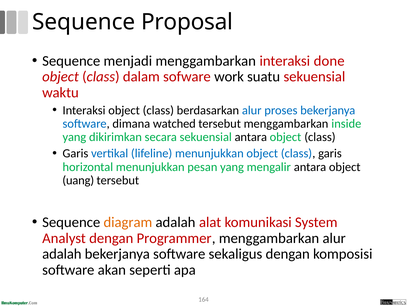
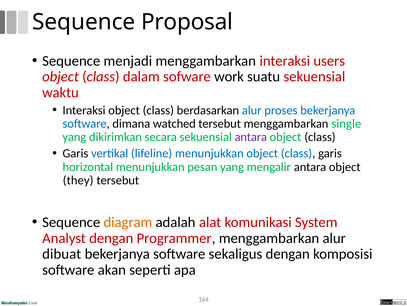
done: done -> users
inside: inside -> single
antara at (251, 137) colour: black -> purple
uang: uang -> they
adalah at (62, 253): adalah -> dibuat
